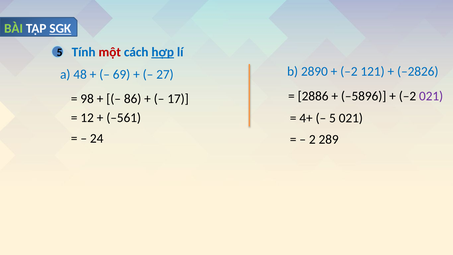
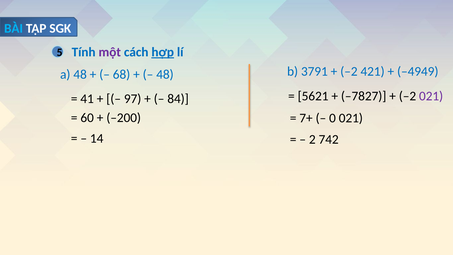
BÀI colour: light green -> light blue
SGK underline: present -> none
một colour: red -> purple
69: 69 -> 68
27 at (165, 74): 27 -> 48
2890: 2890 -> 3791
121: 121 -> 421
–2826: –2826 -> –4949
2886: 2886 -> 5621
–5896: –5896 -> –7827
98: 98 -> 41
86: 86 -> 97
17: 17 -> 84
12: 12 -> 60
–561: –561 -> –200
4+: 4+ -> 7+
5 at (333, 118): 5 -> 0
24: 24 -> 14
289: 289 -> 742
